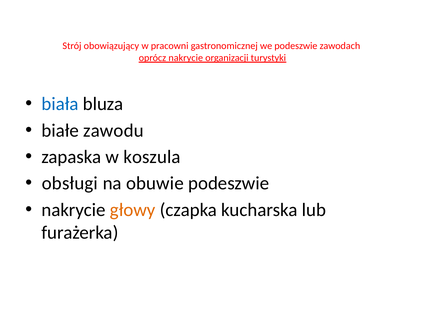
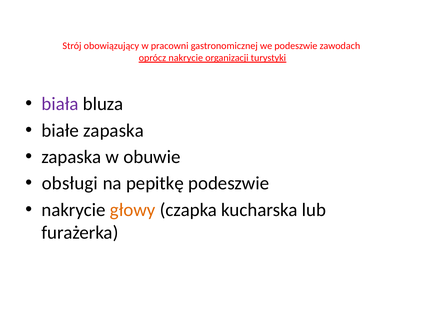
biała colour: blue -> purple
białe zawodu: zawodu -> zapaska
koszula: koszula -> obuwie
obuwie: obuwie -> pepitkę
